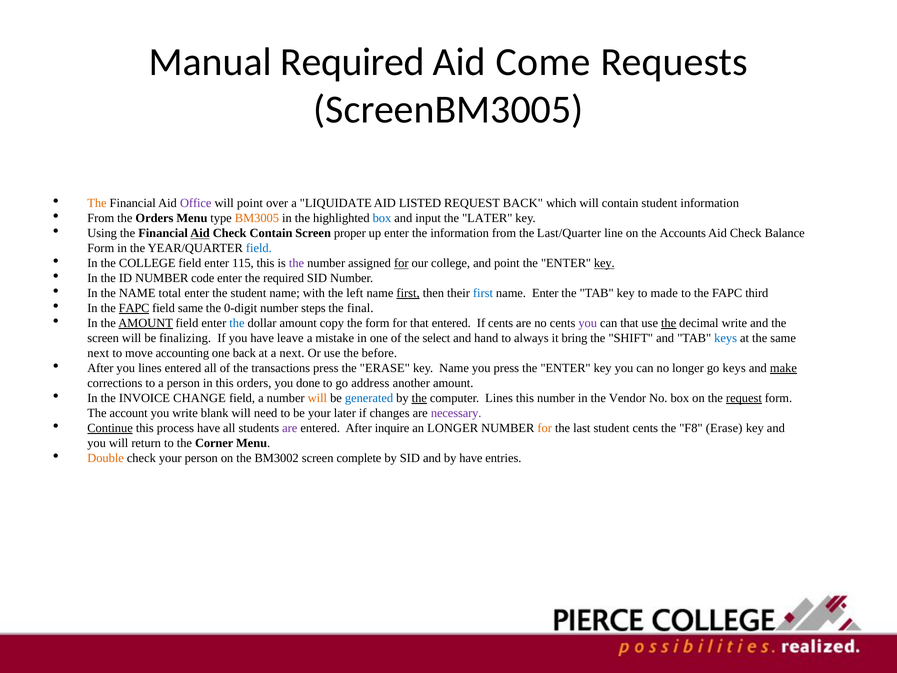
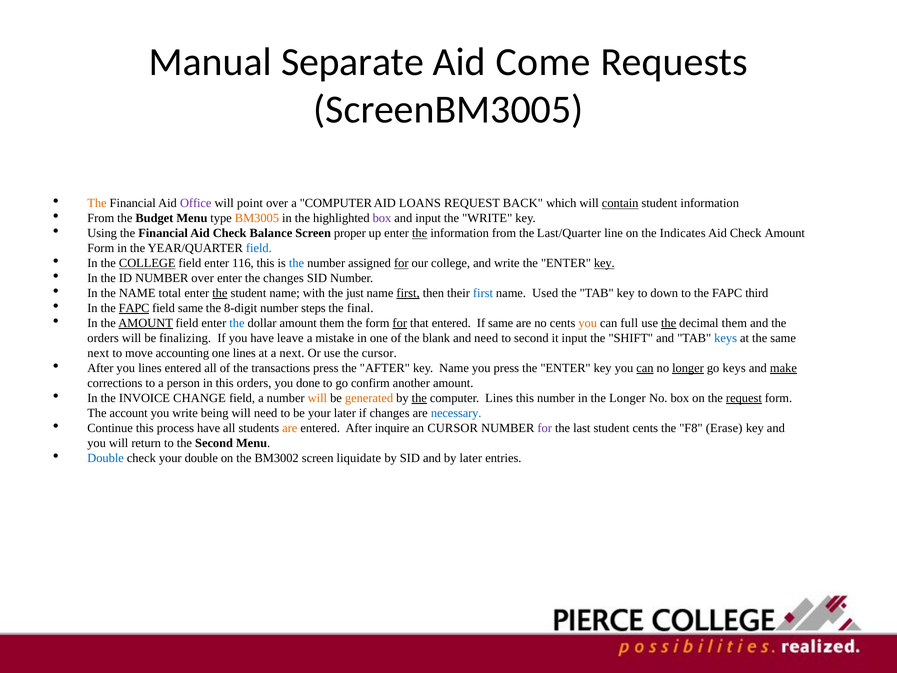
Manual Required: Required -> Separate
a LIQUIDATE: LIQUIDATE -> COMPUTER
LISTED: LISTED -> LOANS
contain at (620, 203) underline: none -> present
the Orders: Orders -> Budget
box at (382, 218) colour: blue -> purple
the LATER: LATER -> WRITE
Aid at (200, 233) underline: present -> none
Check Contain: Contain -> Balance
the at (420, 233) underline: none -> present
Accounts: Accounts -> Indicates
Check Balance: Balance -> Amount
COLLEGE at (147, 263) underline: none -> present
115: 115 -> 116
the at (297, 263) colour: purple -> blue
and point: point -> write
NUMBER code: code -> over
the required: required -> changes
the at (220, 293) underline: none -> present
left: left -> just
name Enter: Enter -> Used
made: made -> down
0-digit: 0-digit -> 8-digit
amount copy: copy -> them
for at (400, 323) underline: none -> present
If cents: cents -> same
you at (588, 323) colour: purple -> orange
can that: that -> full
decimal write: write -> them
screen at (103, 338): screen -> orders
select: select -> blank
and hand: hand -> need
to always: always -> second
it bring: bring -> input
one back: back -> lines
the before: before -> cursor
the ERASE: ERASE -> AFTER
can at (645, 368) underline: none -> present
longer at (688, 368) underline: none -> present
address: address -> confirm
generated colour: blue -> orange
the Vendor: Vendor -> Longer
blank: blank -> being
necessary colour: purple -> blue
Continue underline: present -> none
are at (290, 428) colour: purple -> orange
an LONGER: LONGER -> CURSOR
for at (545, 428) colour: orange -> purple
the Corner: Corner -> Second
Double at (106, 458) colour: orange -> blue
your person: person -> double
complete: complete -> liquidate
by have: have -> later
